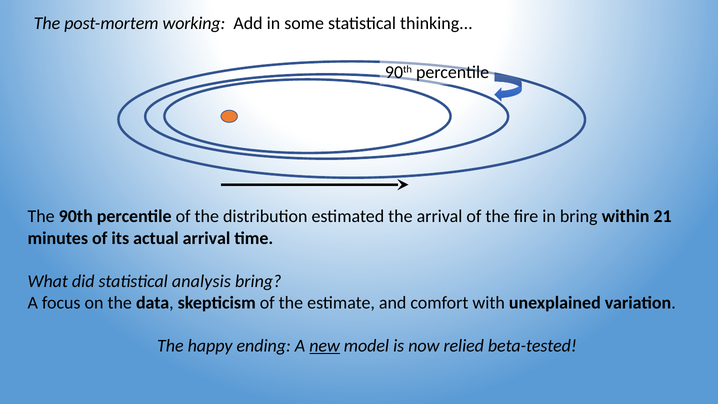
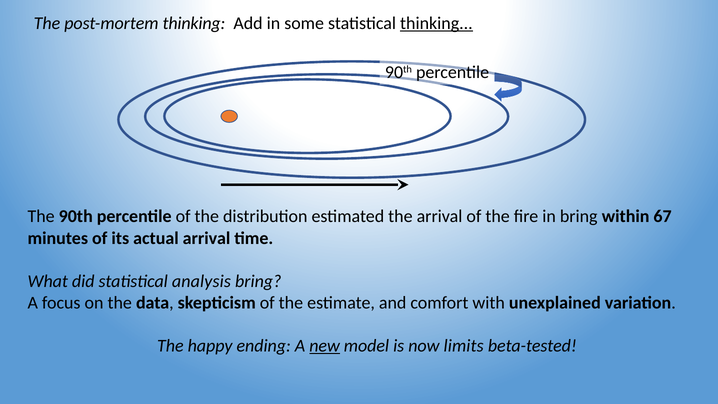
post-mortem working: working -> thinking
thinking at (436, 23) underline: none -> present
21: 21 -> 67
relied: relied -> limits
